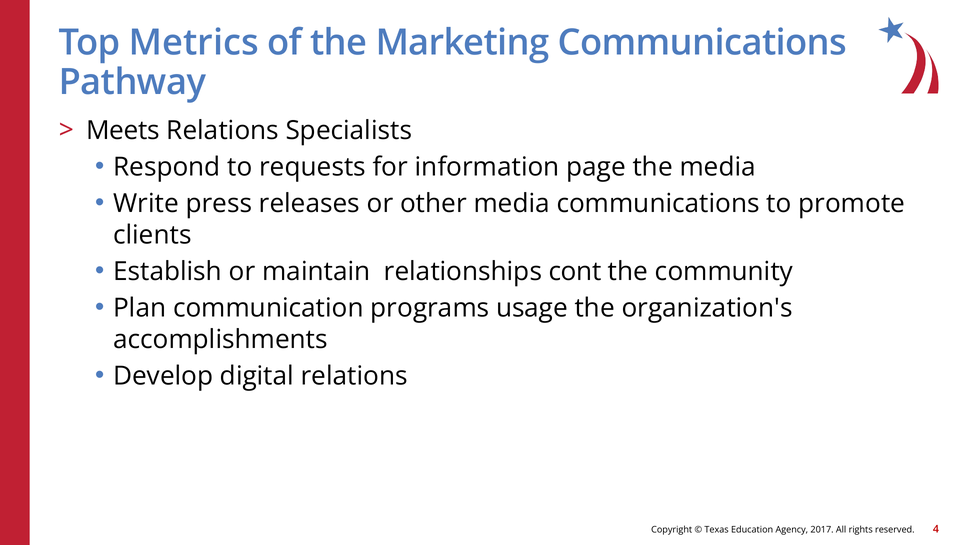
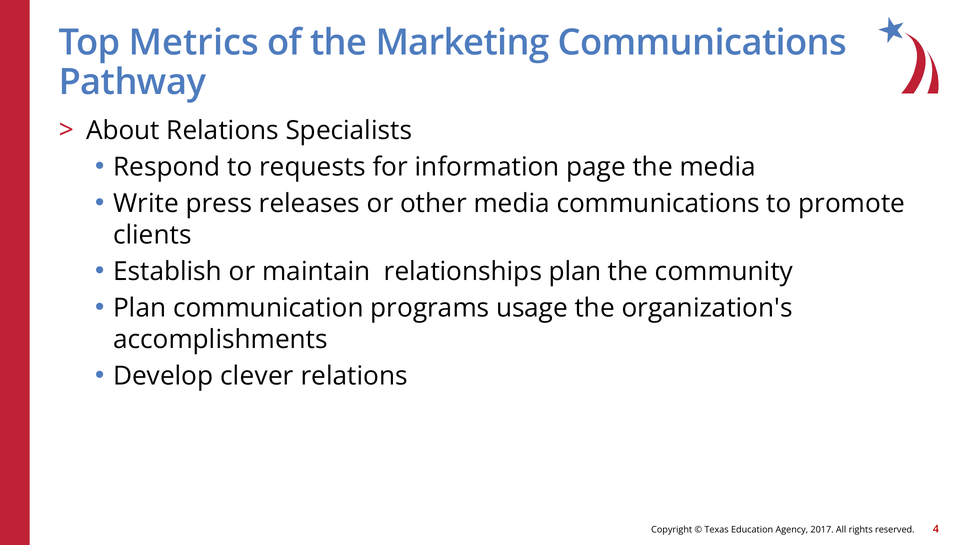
Meets: Meets -> About
relationships cont: cont -> plan
digital: digital -> clever
